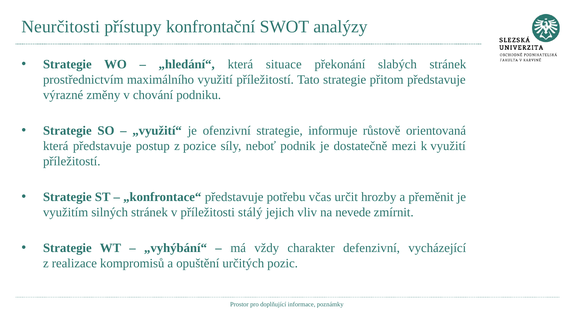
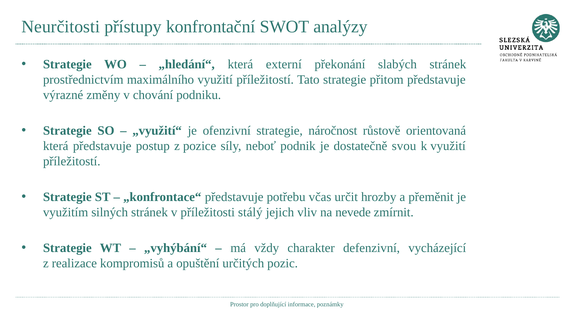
situace: situace -> externí
informuje: informuje -> náročnost
mezi: mezi -> svou
